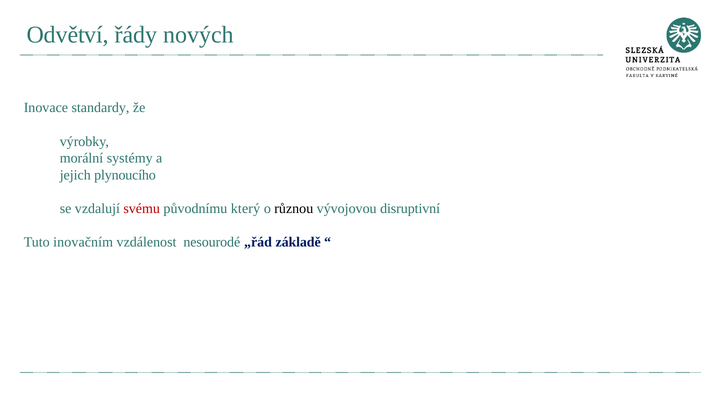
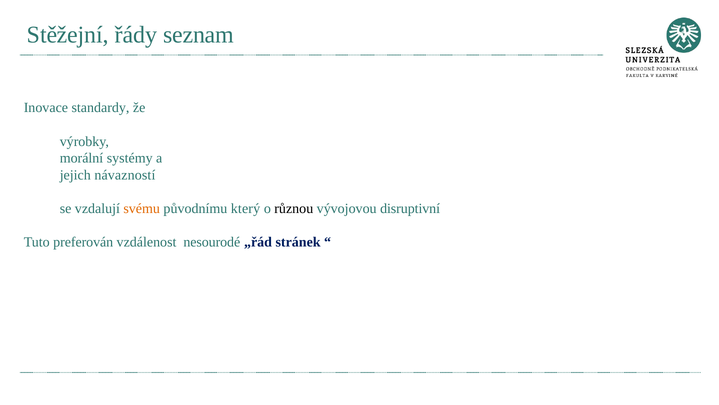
Odvětví: Odvětví -> Stěžejní
nových: nových -> seznam
plynoucího: plynoucího -> návazností
svému colour: red -> orange
inovačním: inovačním -> preferován
základě: základě -> stránek
